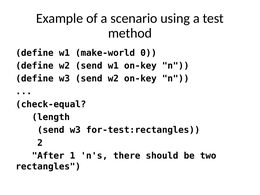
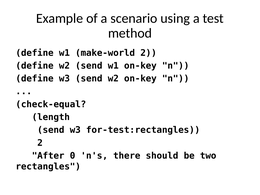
make-world 0: 0 -> 2
1: 1 -> 0
